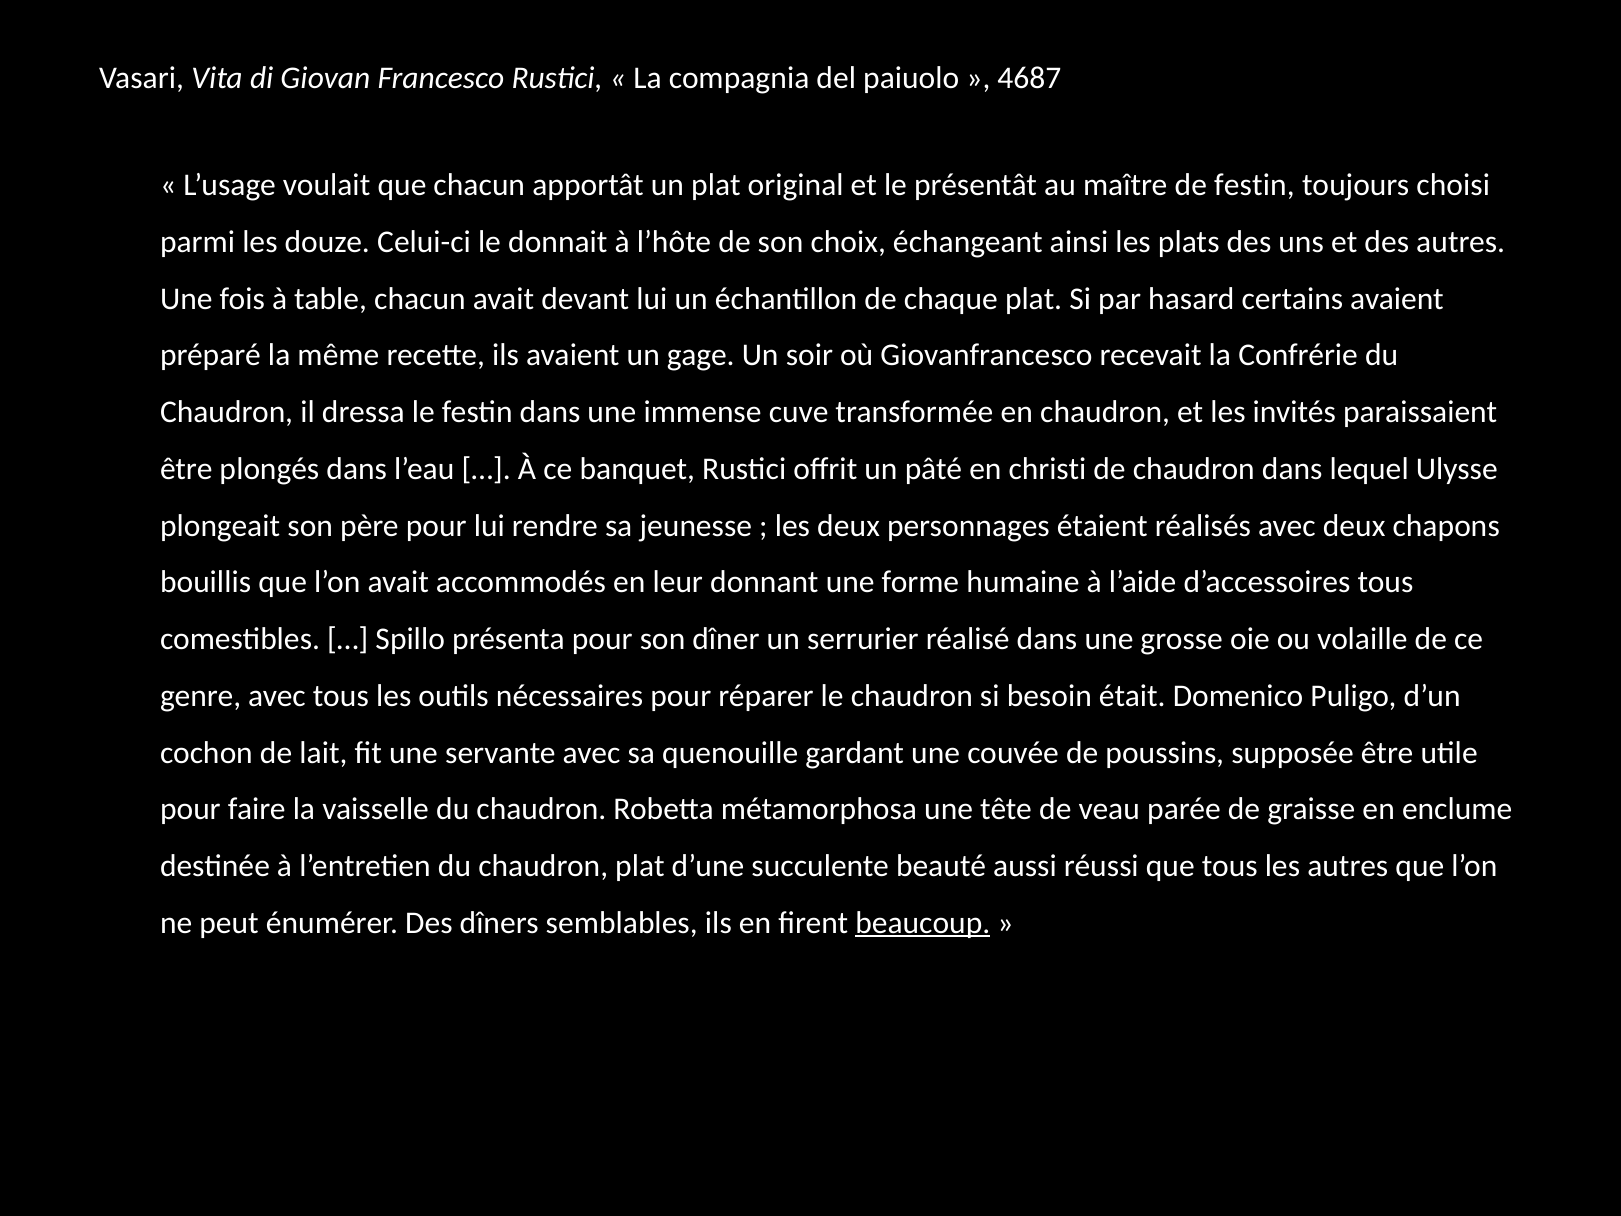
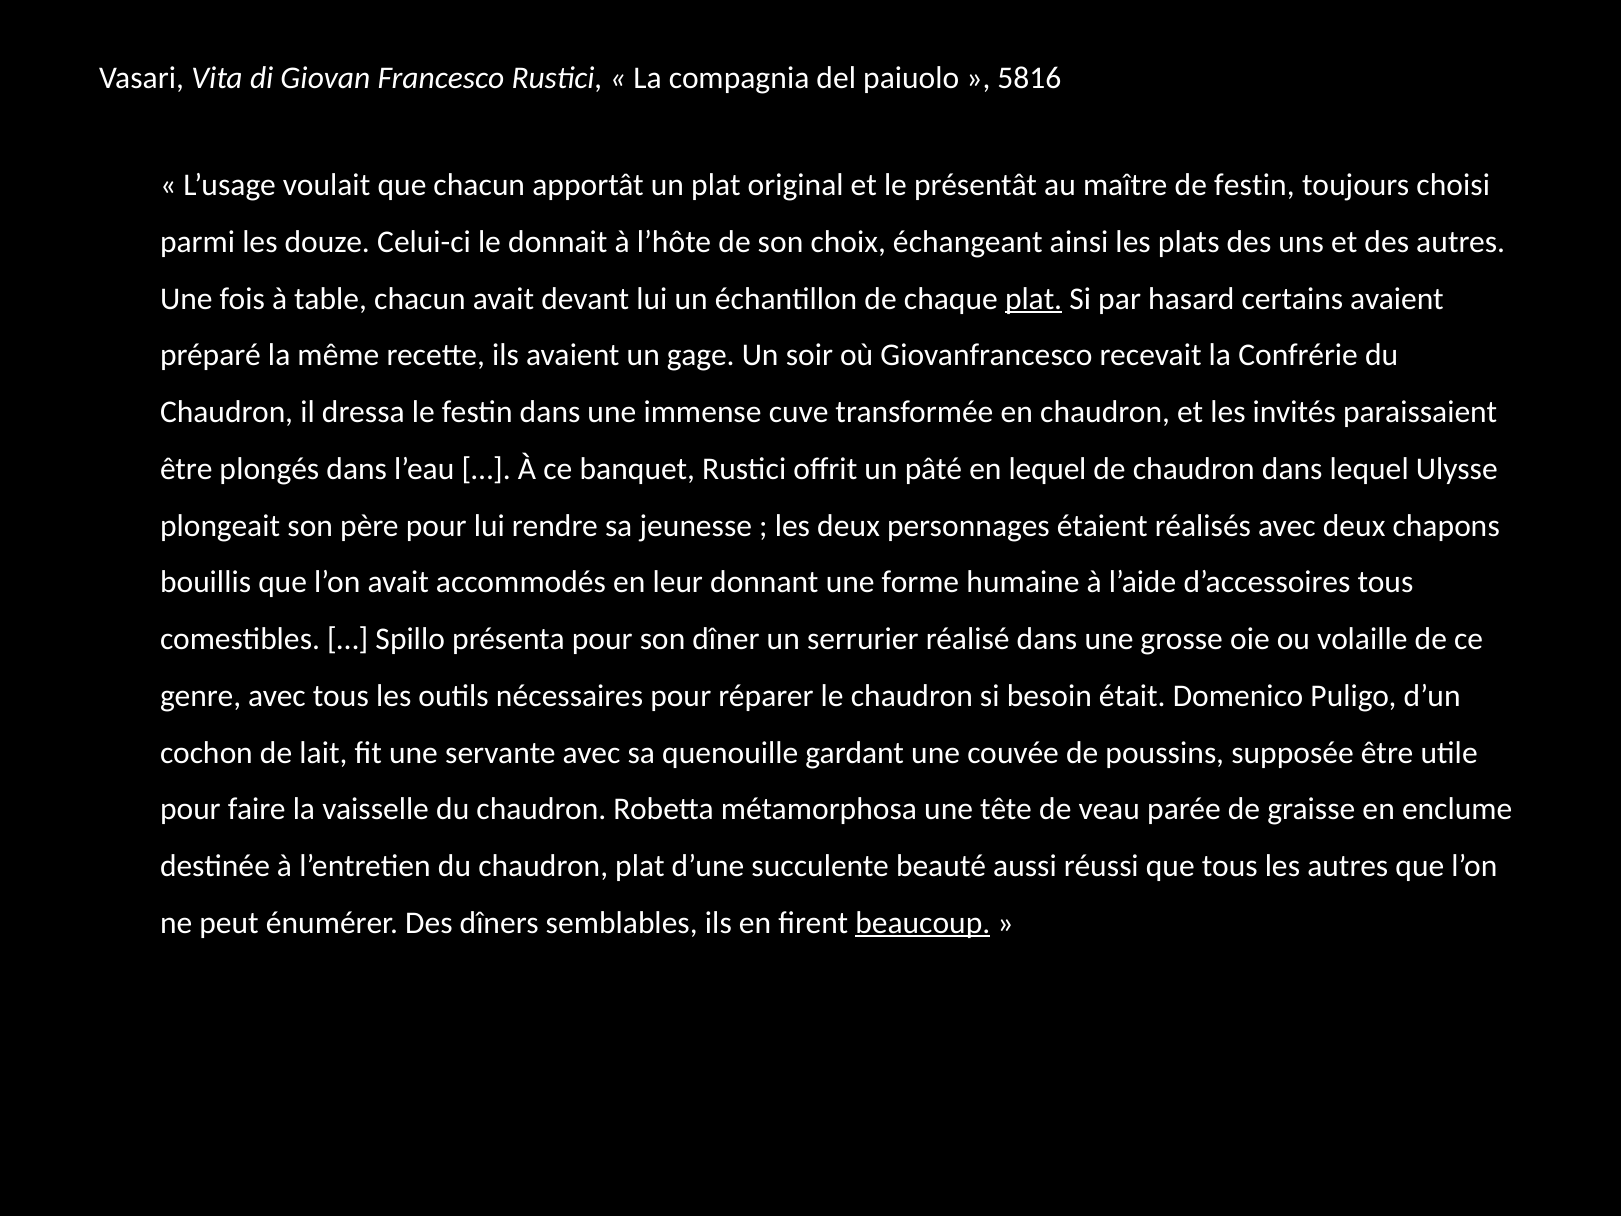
4687: 4687 -> 5816
plat at (1034, 299) underline: none -> present
en christi: christi -> lequel
